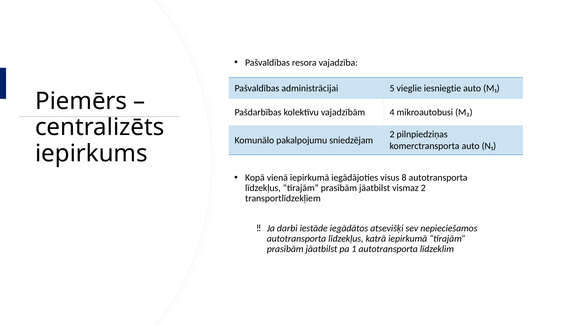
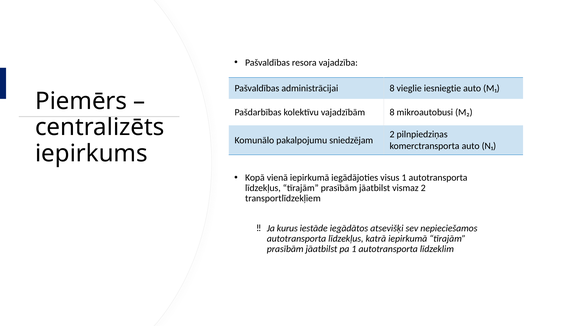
administrācijai 5: 5 -> 8
vajadzībām 4: 4 -> 8
visus 8: 8 -> 1
darbi: darbi -> kurus
